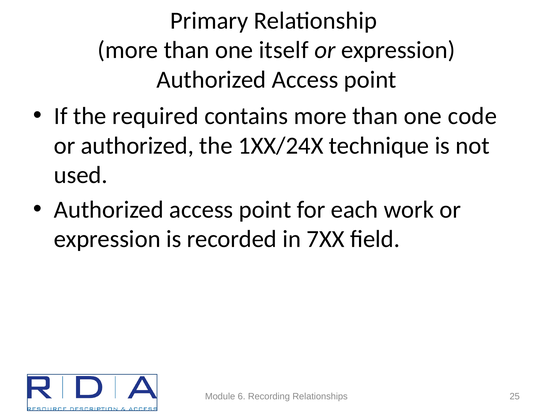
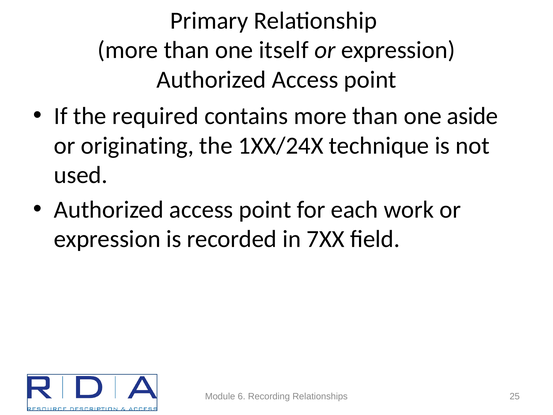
code: code -> aside
or authorized: authorized -> originating
